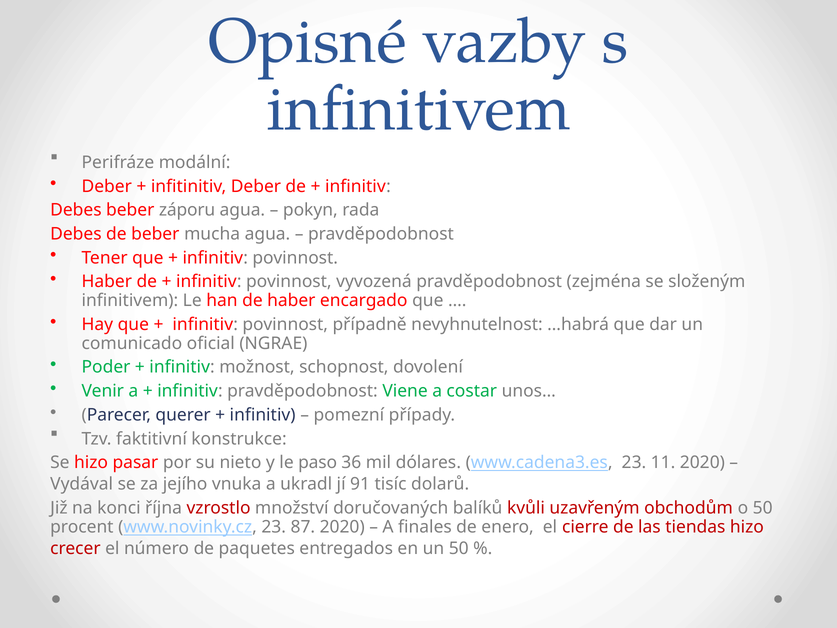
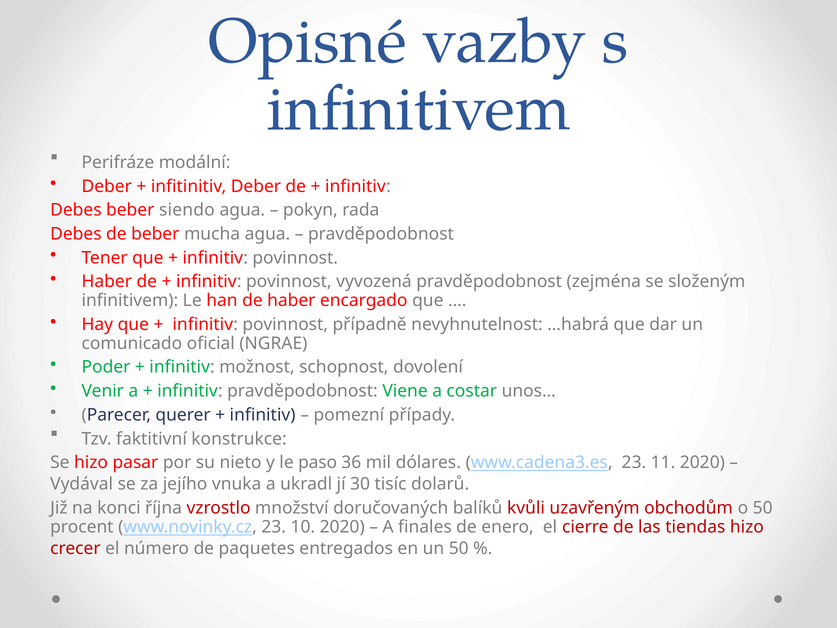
záporu: záporu -> siendo
91: 91 -> 30
87: 87 -> 10
